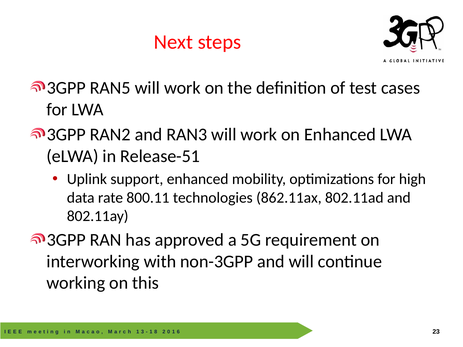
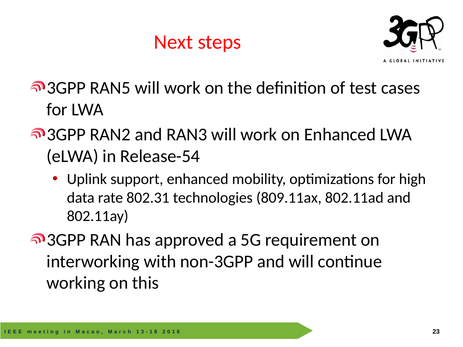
Release-51: Release-51 -> Release-54
800.11: 800.11 -> 802.31
862.11ax: 862.11ax -> 809.11ax
